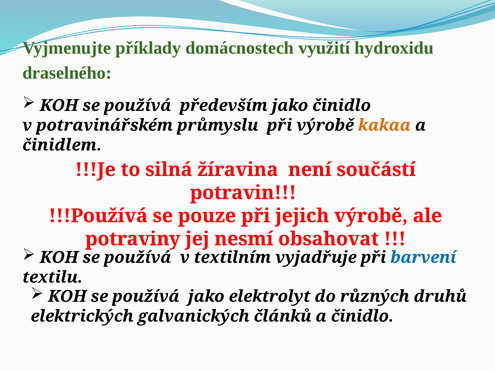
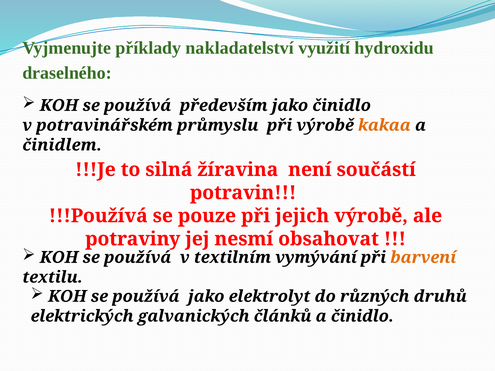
domácnostech: domácnostech -> nakladatelství
vyjadřuje: vyjadřuje -> vymývání
barvení colour: blue -> orange
